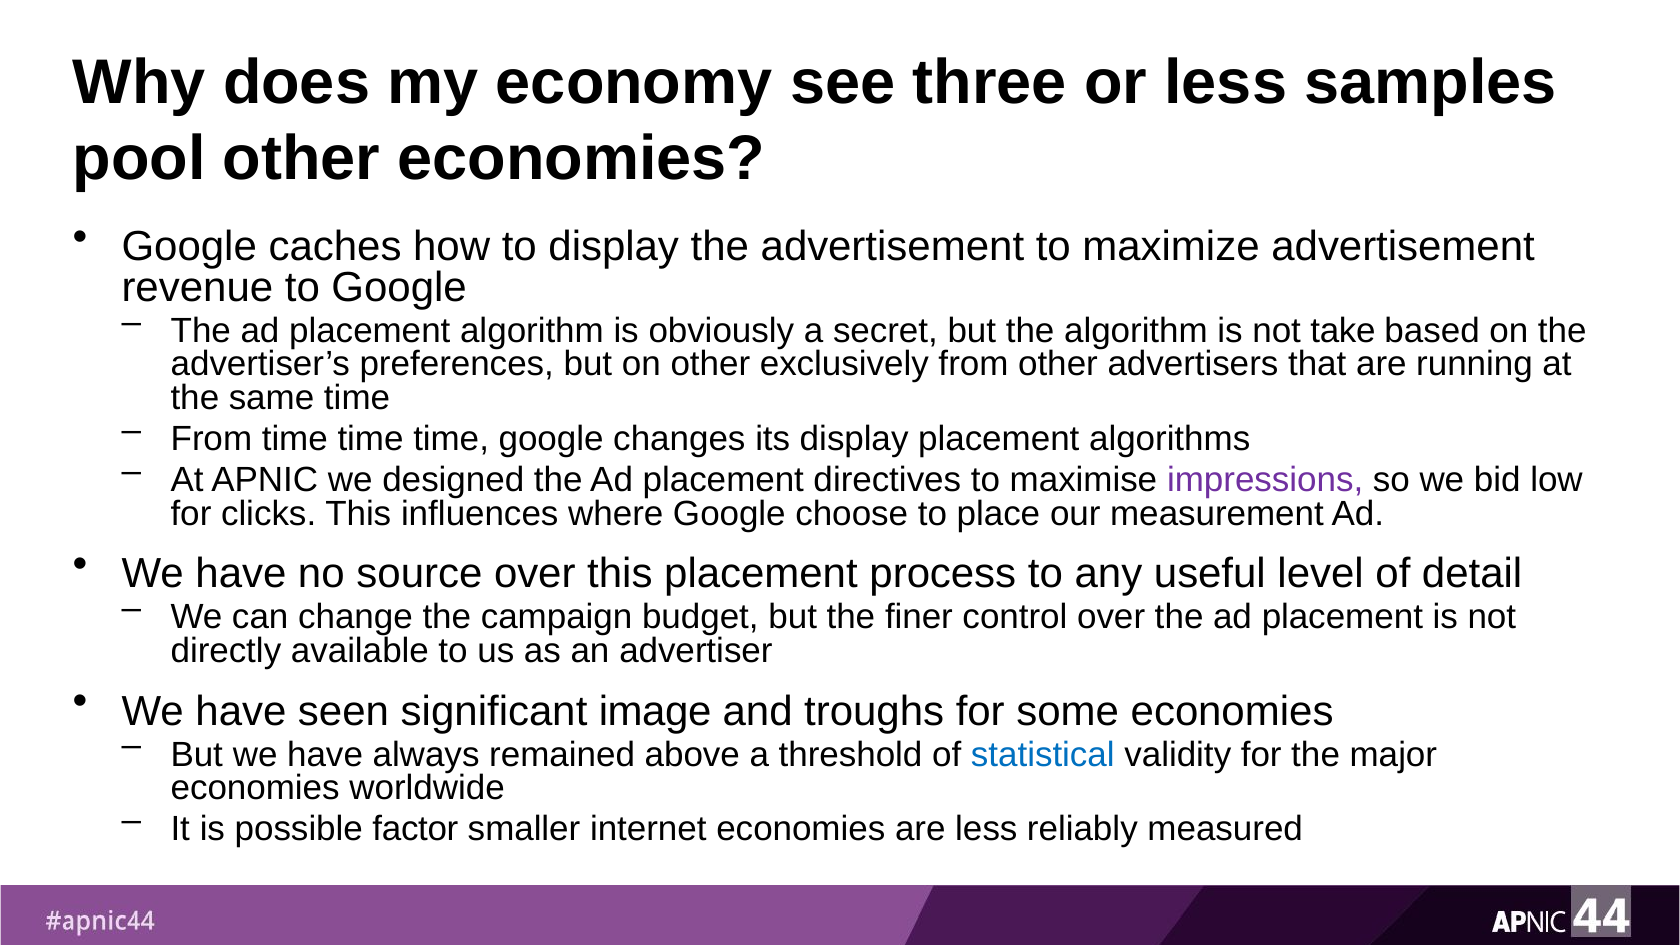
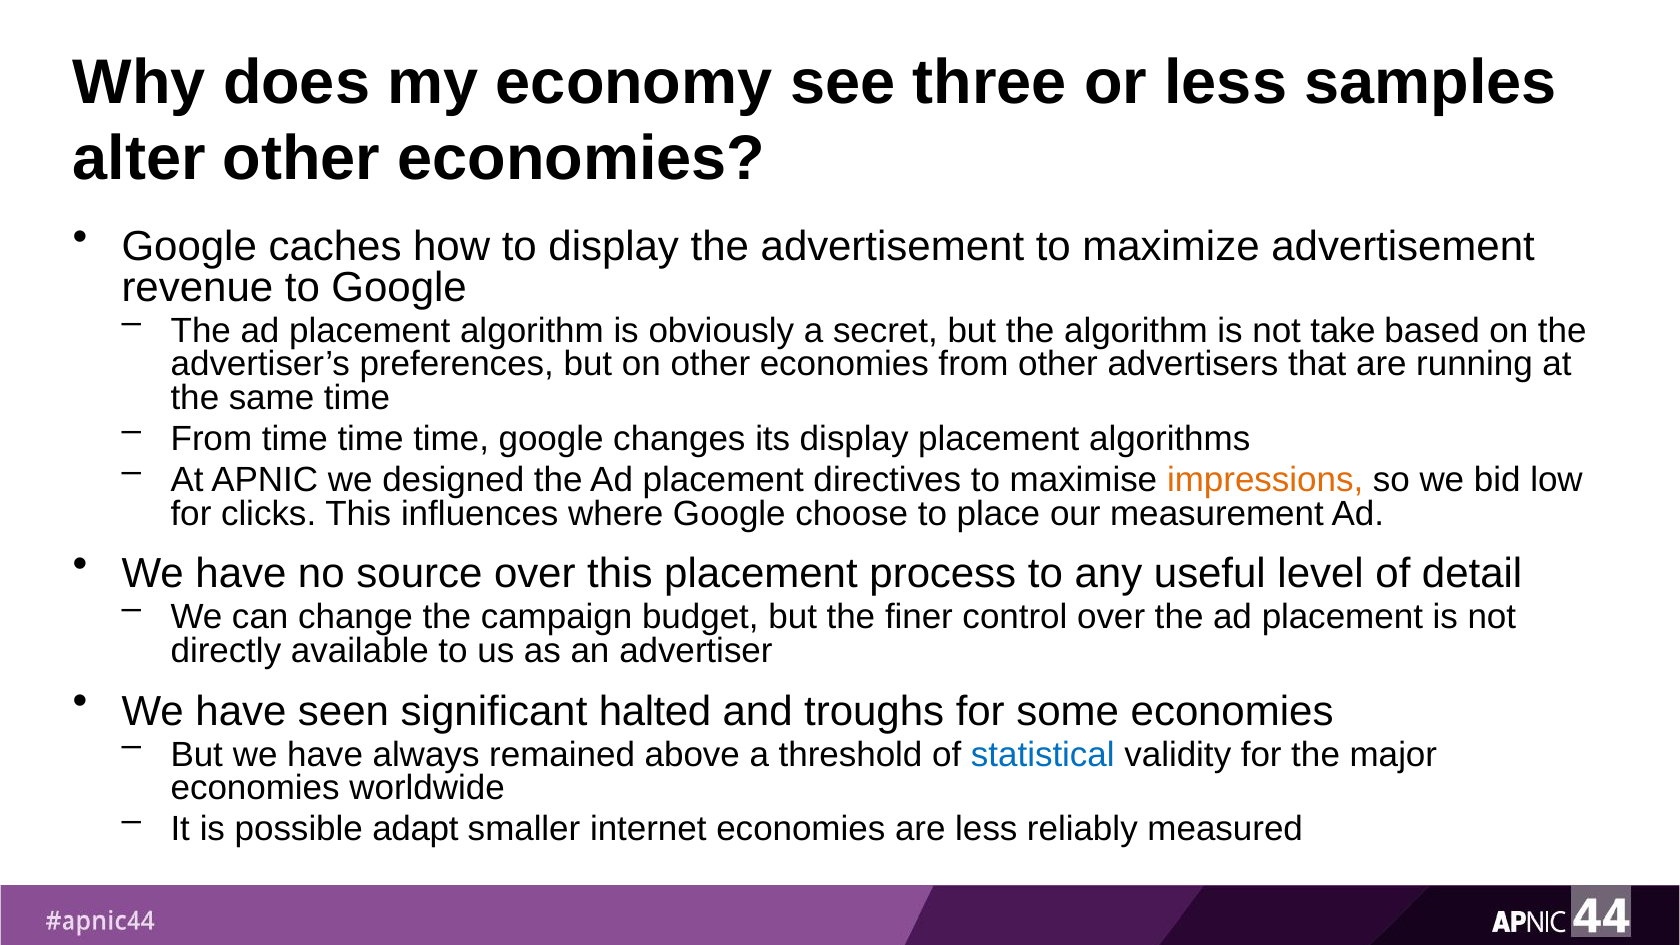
pool: pool -> alter
on other exclusively: exclusively -> economies
impressions colour: purple -> orange
image: image -> halted
factor: factor -> adapt
